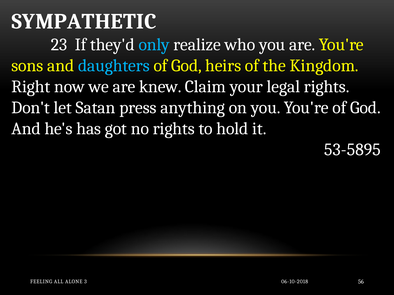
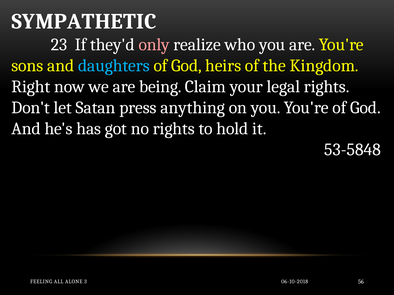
only colour: light blue -> pink
knew: knew -> being
53-5895: 53-5895 -> 53-5848
